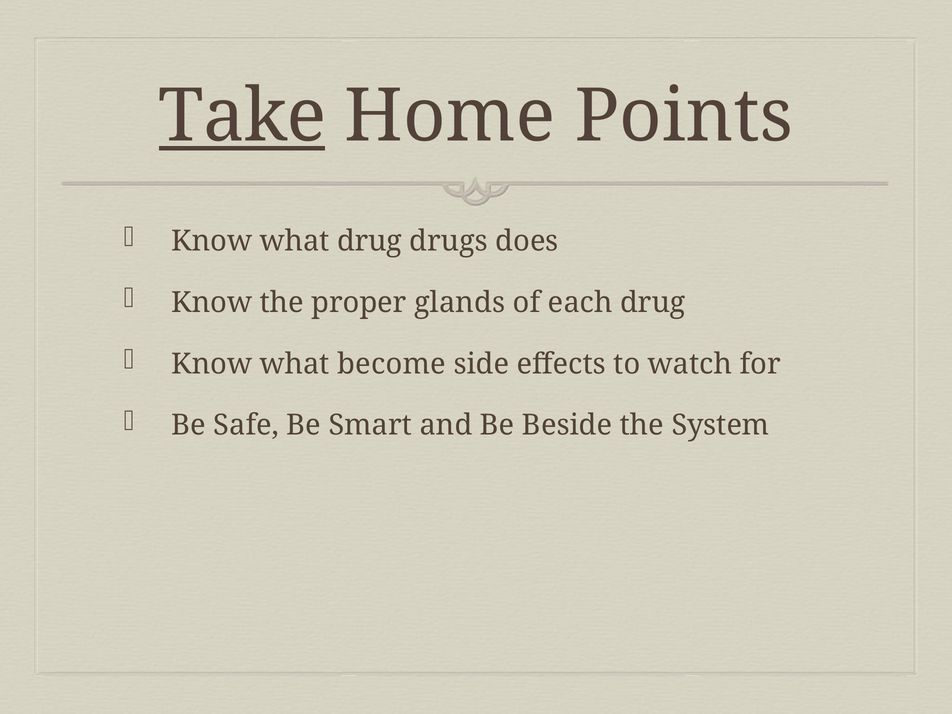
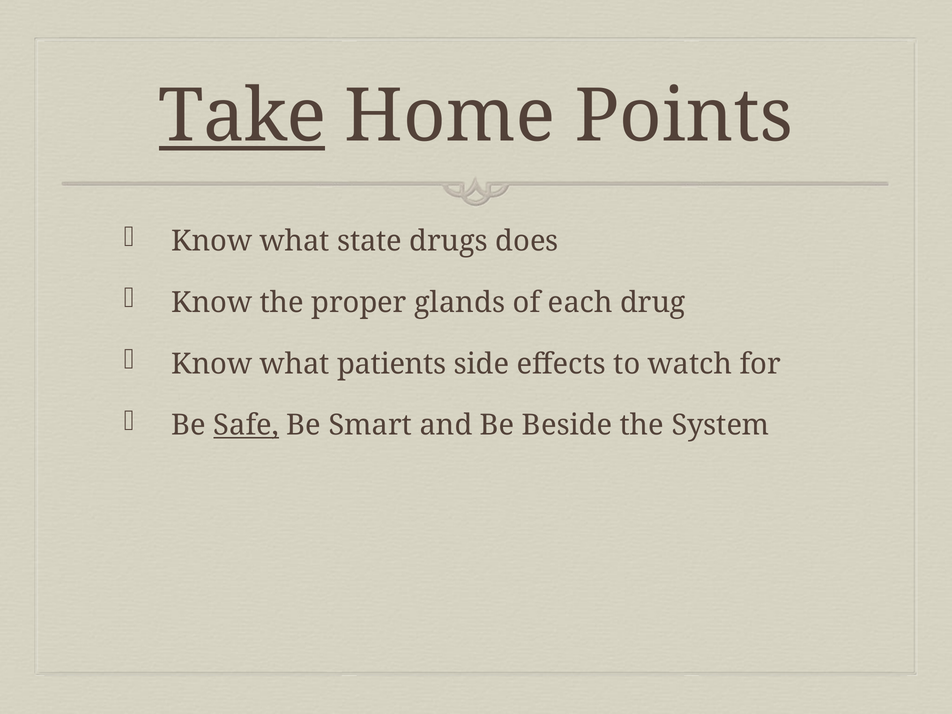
what drug: drug -> state
become: become -> patients
Safe underline: none -> present
